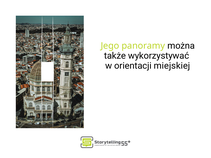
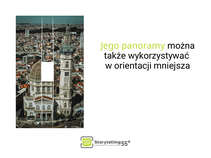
miejskiej: miejskiej -> mniejsza
